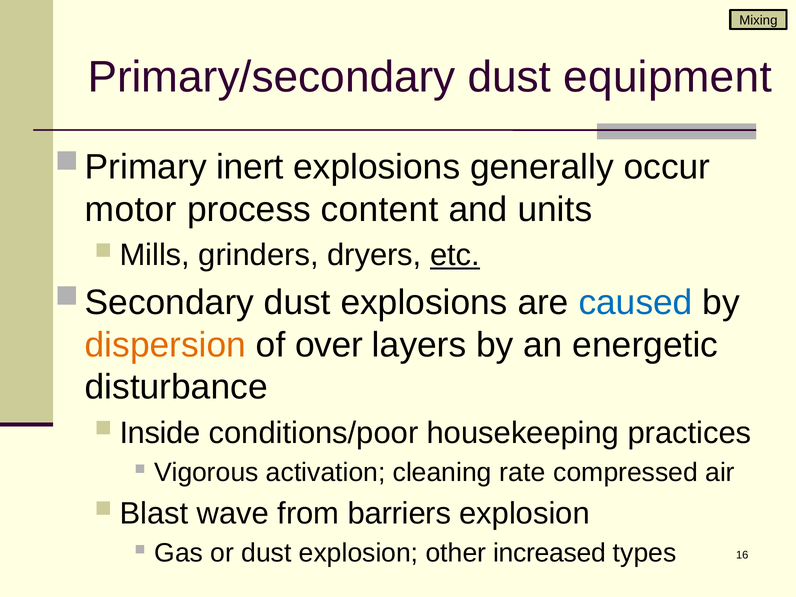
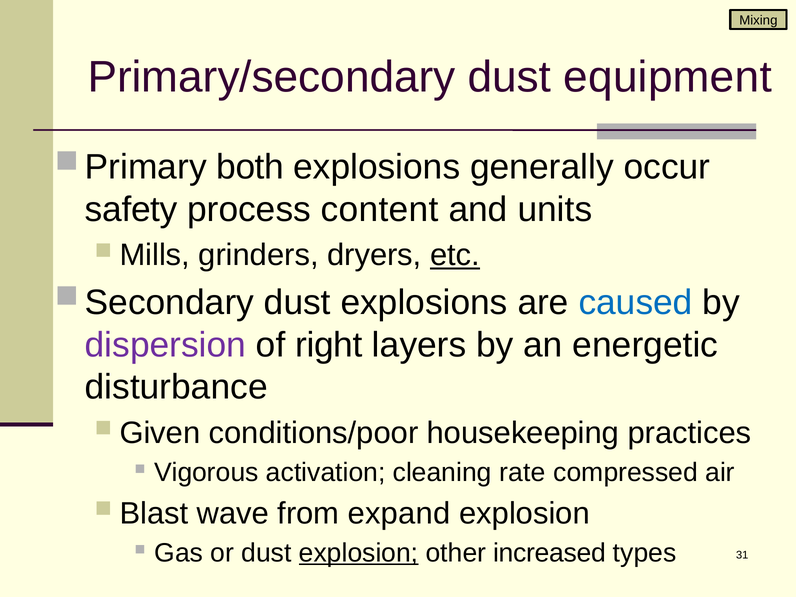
inert: inert -> both
motor: motor -> safety
dispersion colour: orange -> purple
over: over -> right
Inside: Inside -> Given
barriers: barriers -> expand
explosion at (359, 553) underline: none -> present
16: 16 -> 31
